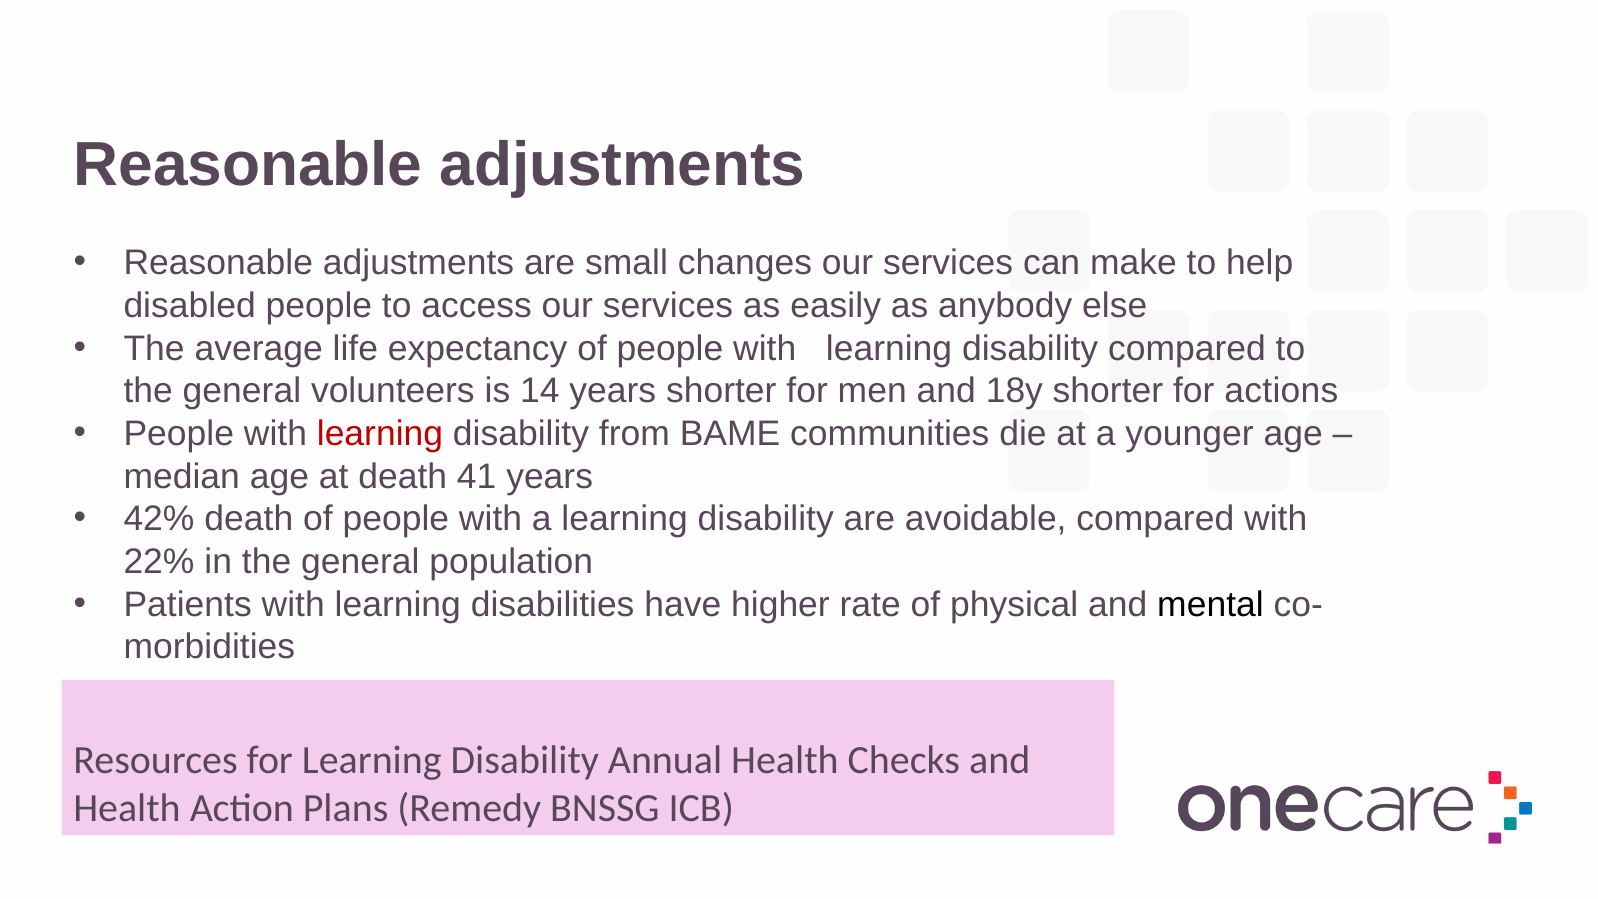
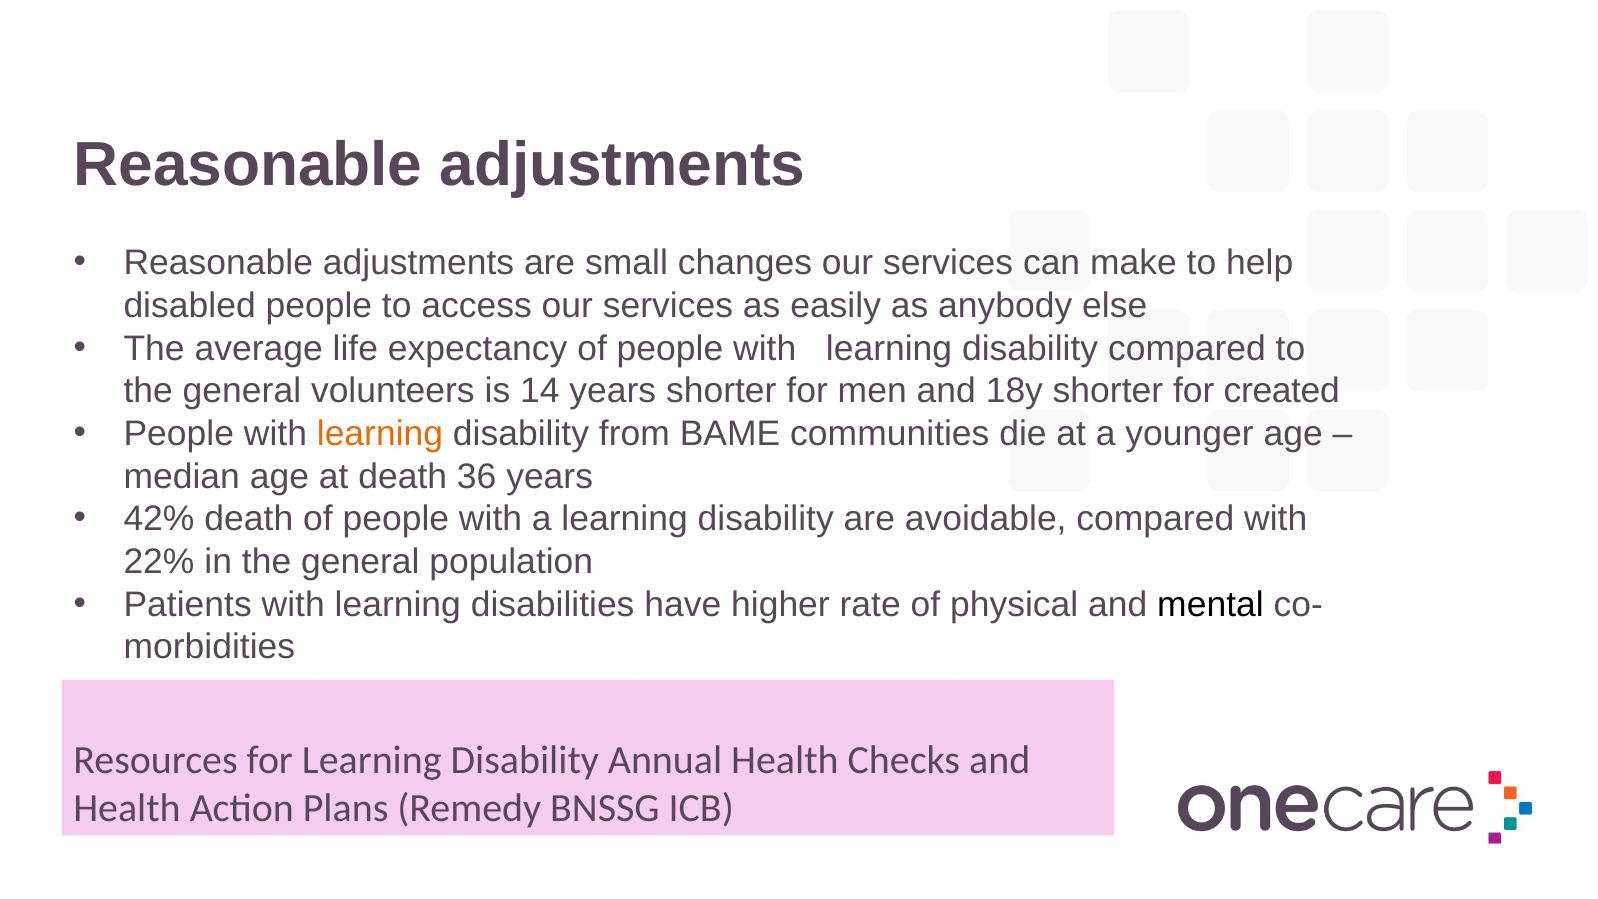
actions: actions -> created
learning at (380, 434) colour: red -> orange
41: 41 -> 36
